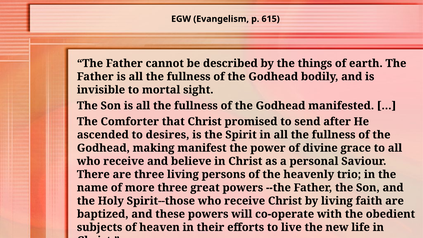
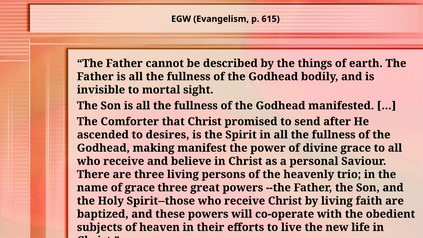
of more: more -> grace
